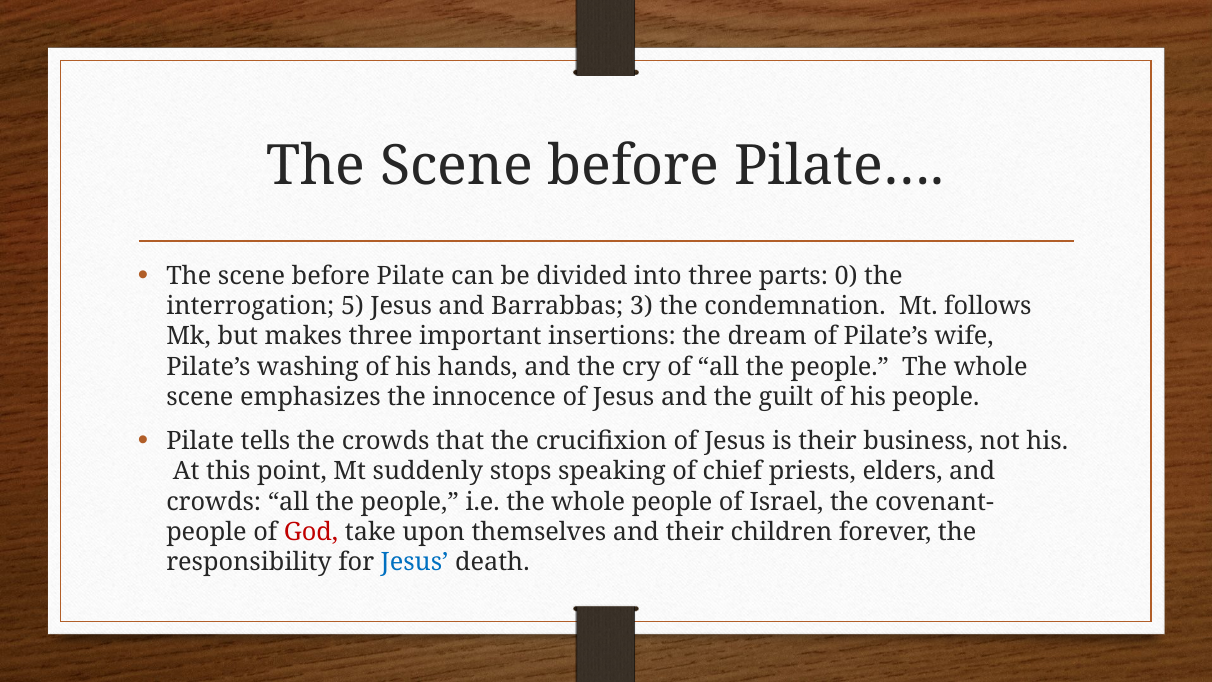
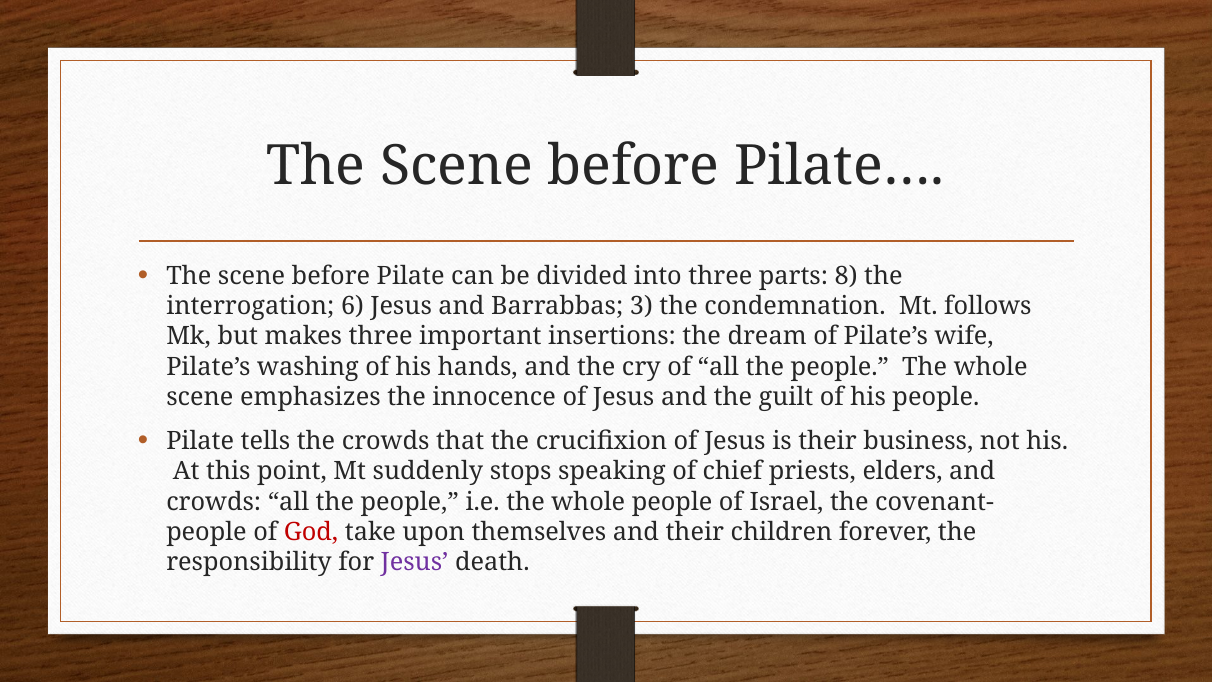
0: 0 -> 8
5: 5 -> 6
Jesus at (415, 562) colour: blue -> purple
